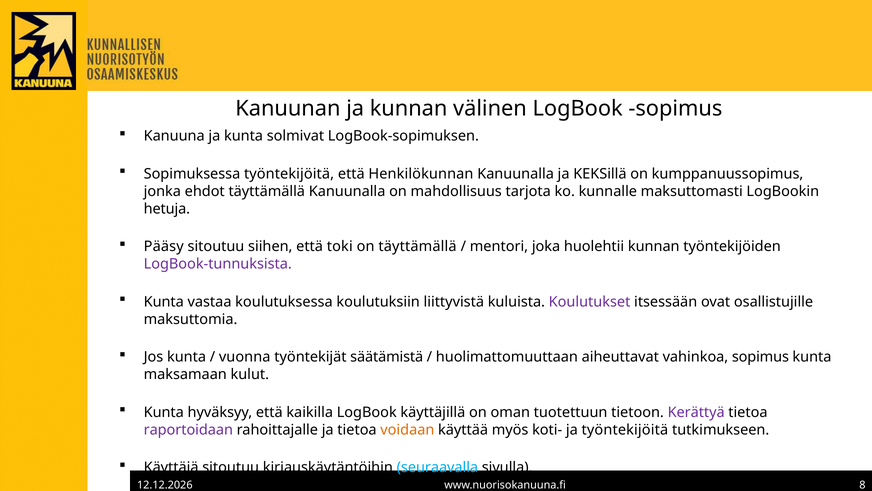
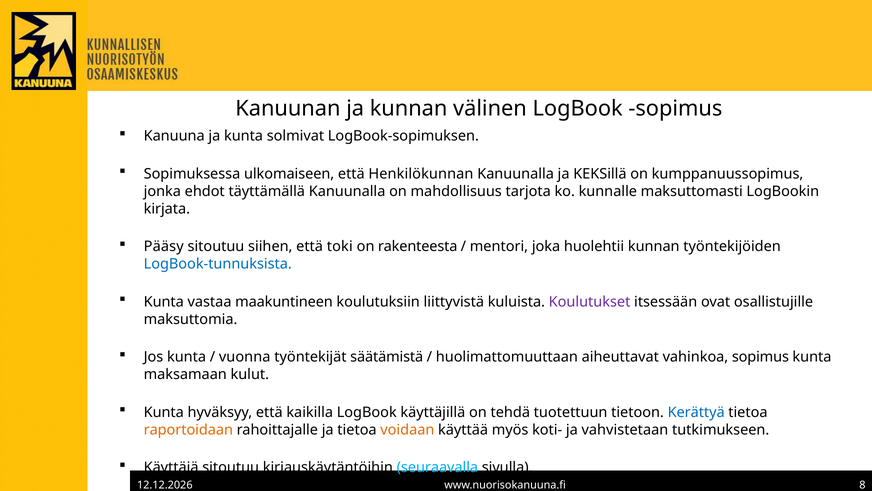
Sopimuksessa työntekijöitä: työntekijöitä -> ulkomaiseen
hetuja: hetuja -> kirjata
on täyttämällä: täyttämällä -> rakenteesta
LogBook-tunnuksista colour: purple -> blue
koulutuksessa: koulutuksessa -> maakuntineen
oman: oman -> tehdä
Kerättyä colour: purple -> blue
raportoidaan colour: purple -> orange
ja työntekijöitä: työntekijöitä -> vahvistetaan
